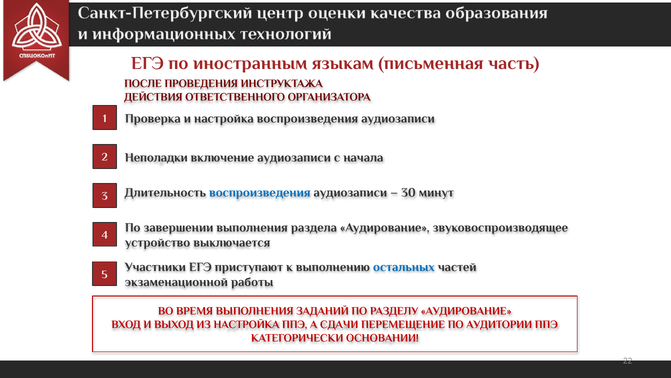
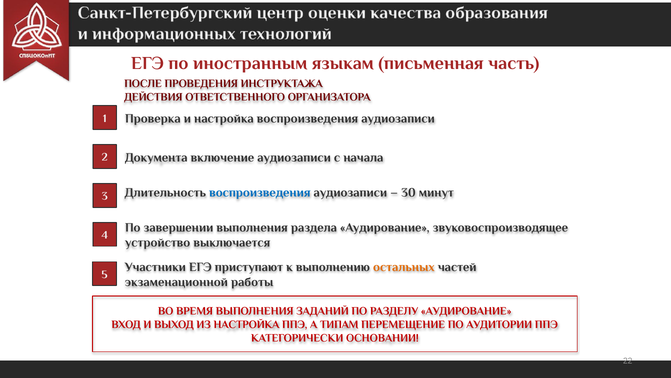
Неполадки: Неполадки -> Документа
остальных colour: blue -> orange
СДАЧИ: СДАЧИ -> ТИПАМ
